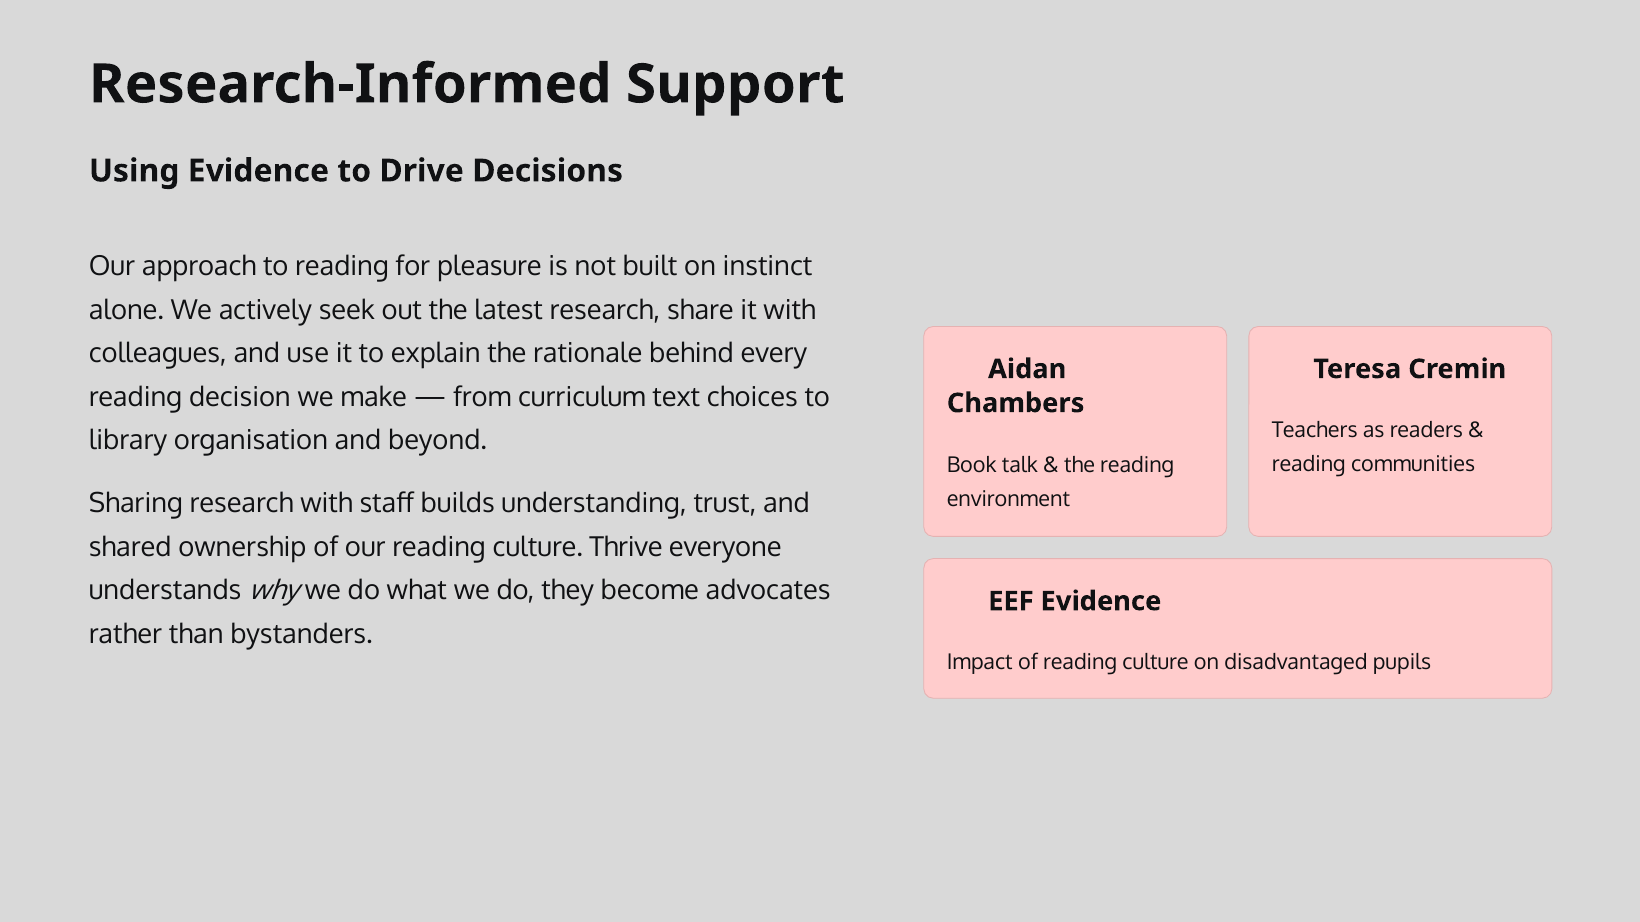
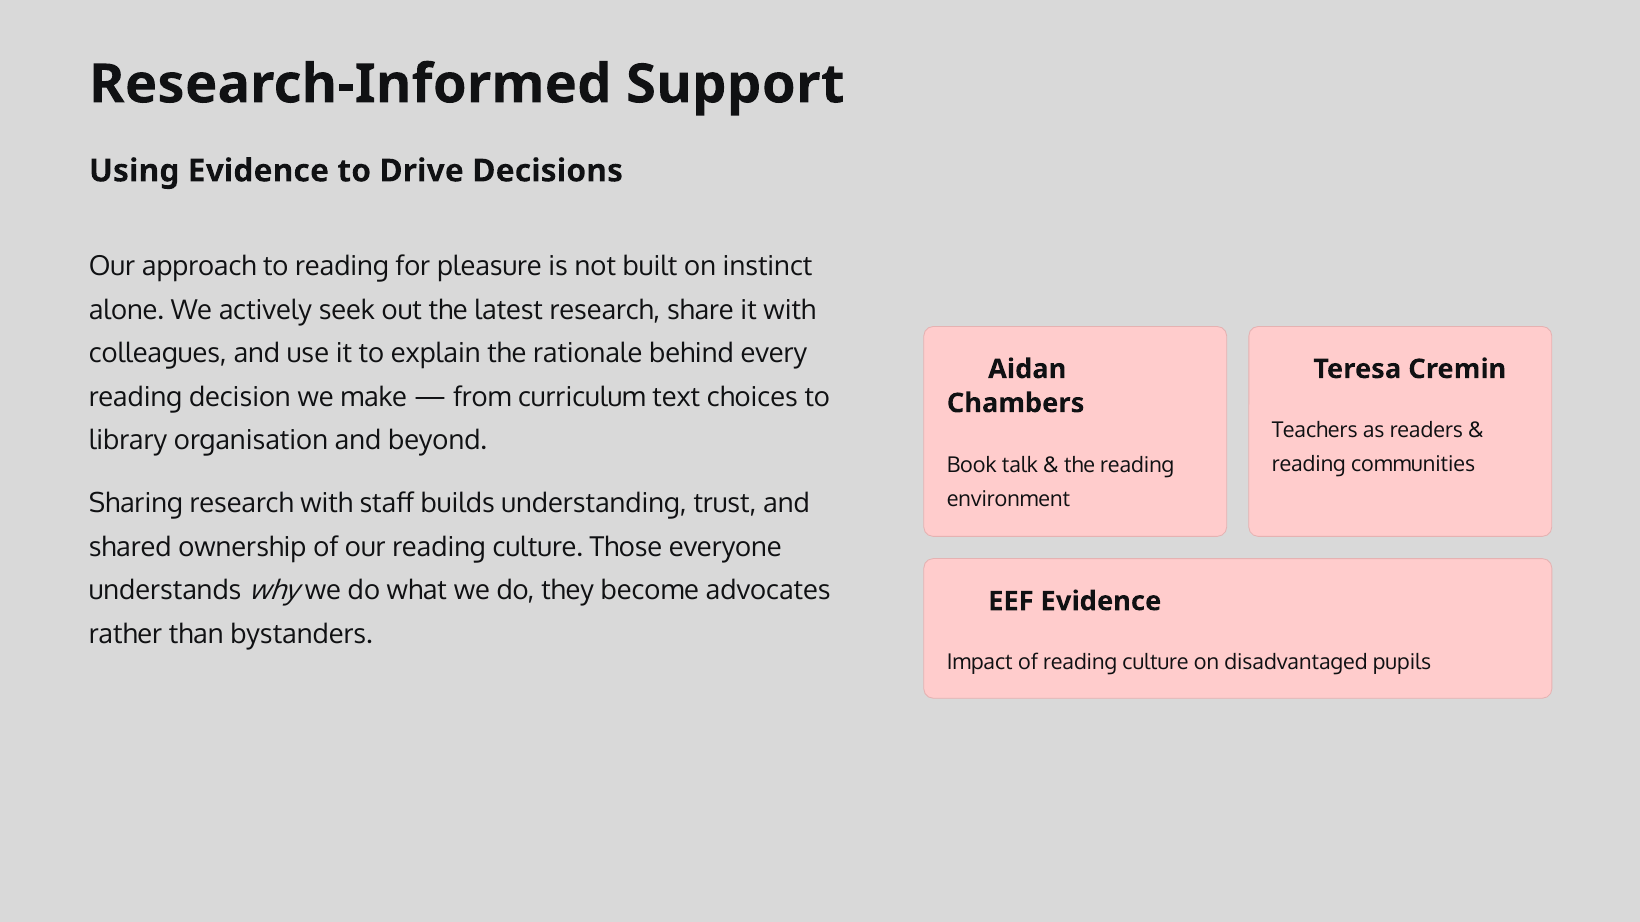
Thrive: Thrive -> Those
